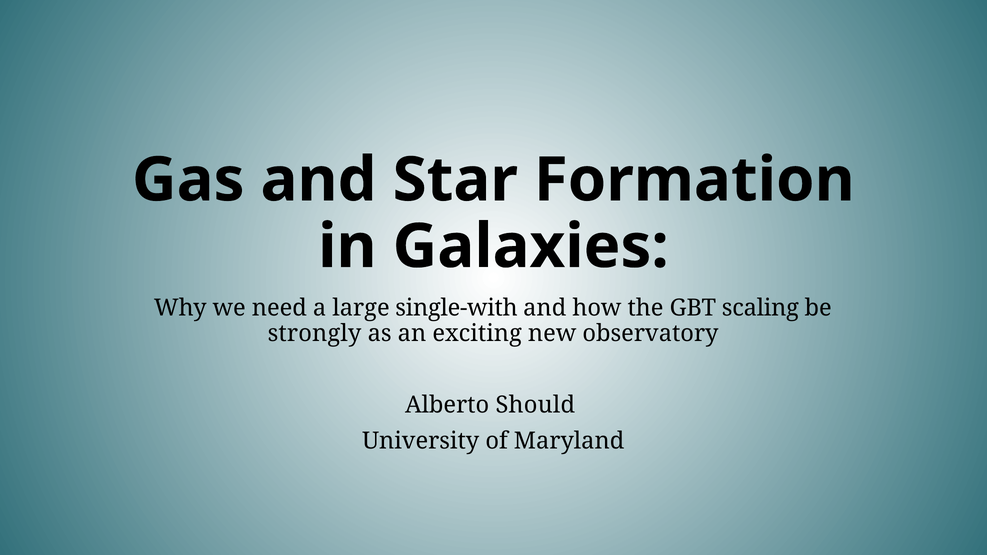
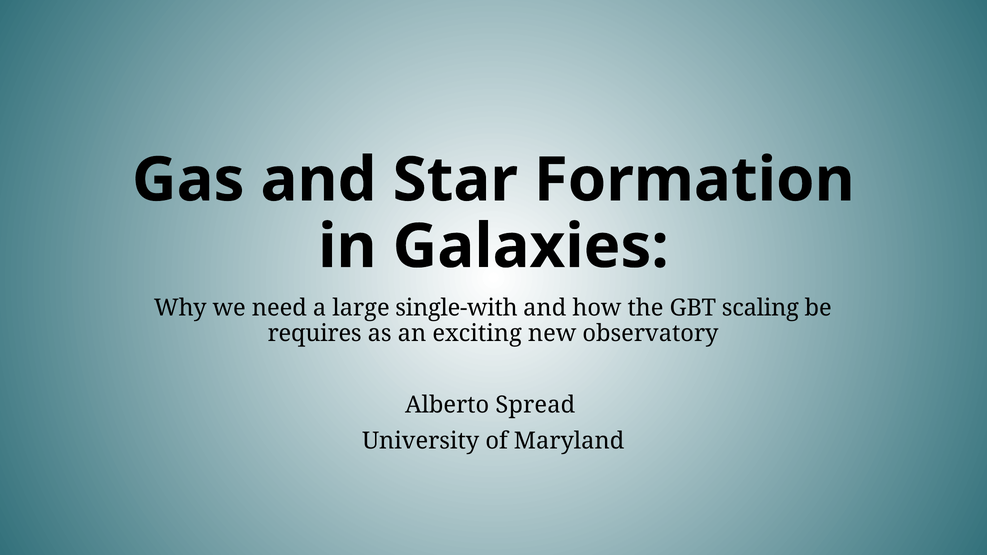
strongly: strongly -> requires
Should: Should -> Spread
